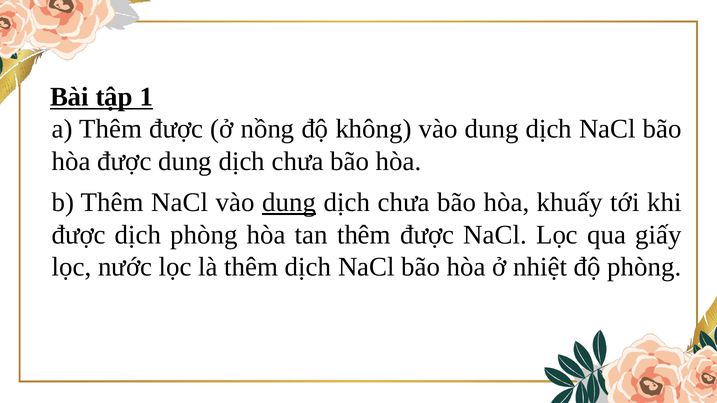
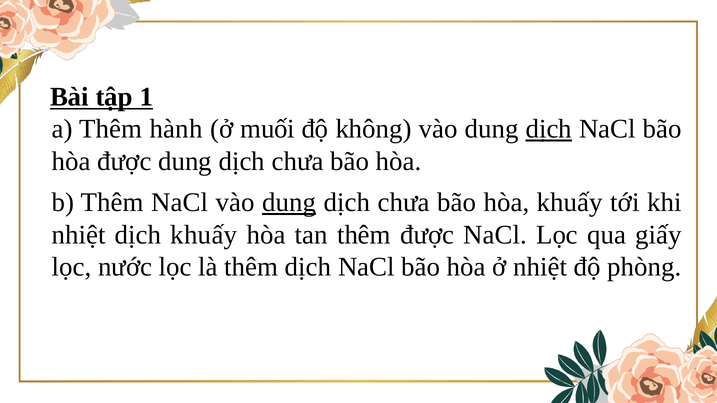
a Thêm được: được -> hành
nồng: nồng -> muối
dịch at (549, 129) underline: none -> present
được at (79, 235): được -> nhiệt
dịch phòng: phòng -> khuấy
